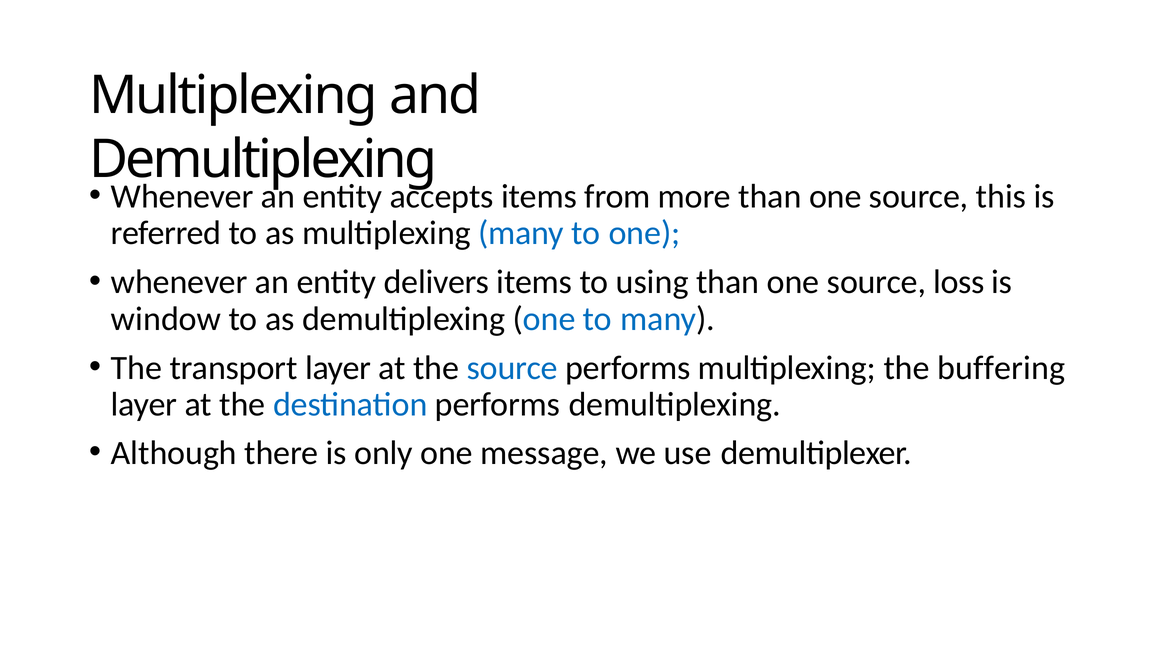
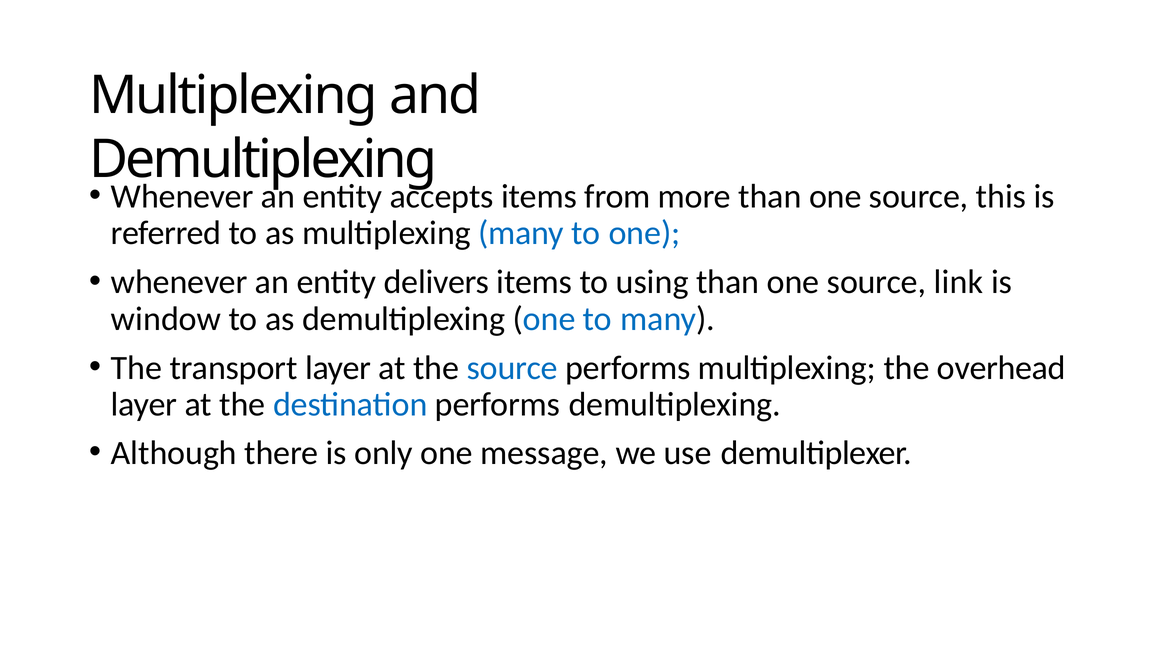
loss: loss -> link
buffering: buffering -> overhead
